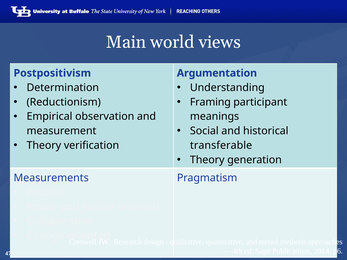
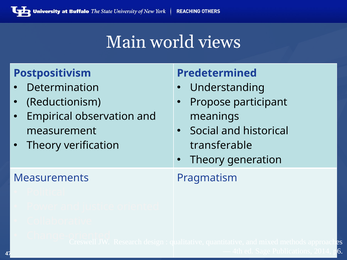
Argumentation: Argumentation -> Predetermined
Framing: Framing -> Propose
